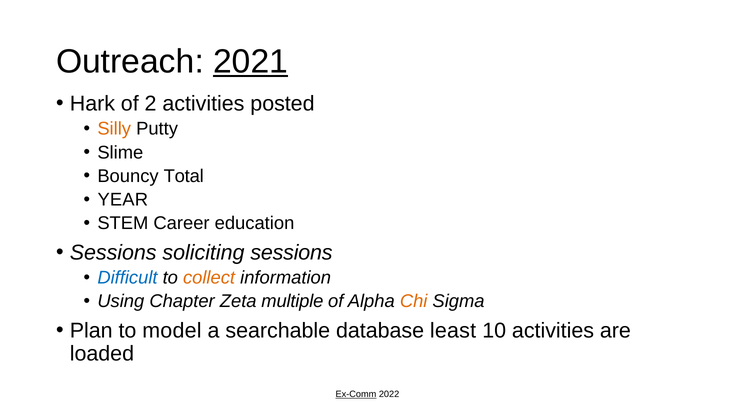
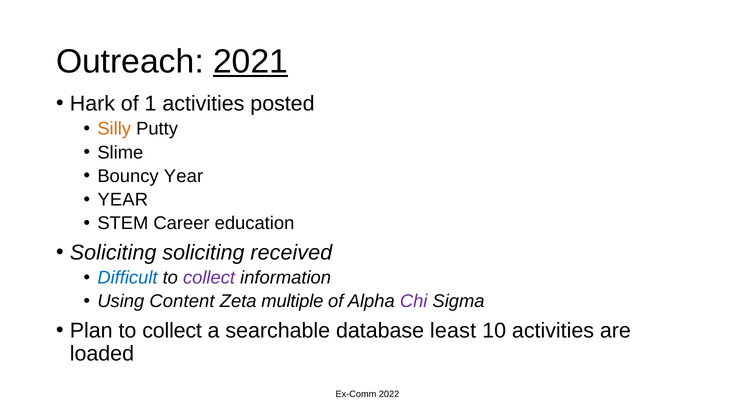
2: 2 -> 1
Bouncy Total: Total -> Year
Sessions at (113, 253): Sessions -> Soliciting
soliciting sessions: sessions -> received
collect at (209, 278) colour: orange -> purple
Chapter: Chapter -> Content
Chi colour: orange -> purple
Plan to model: model -> collect
Ex-Comm underline: present -> none
